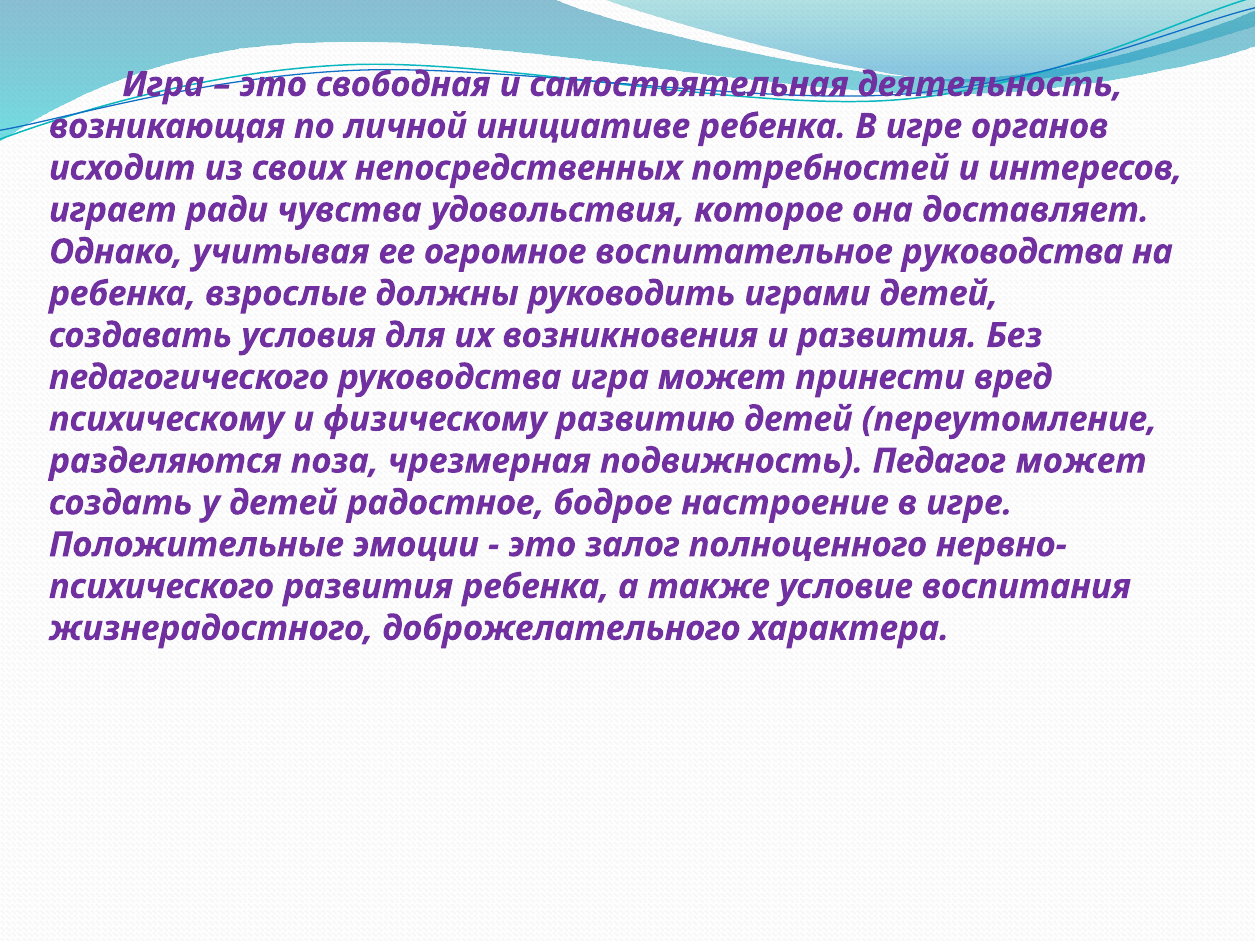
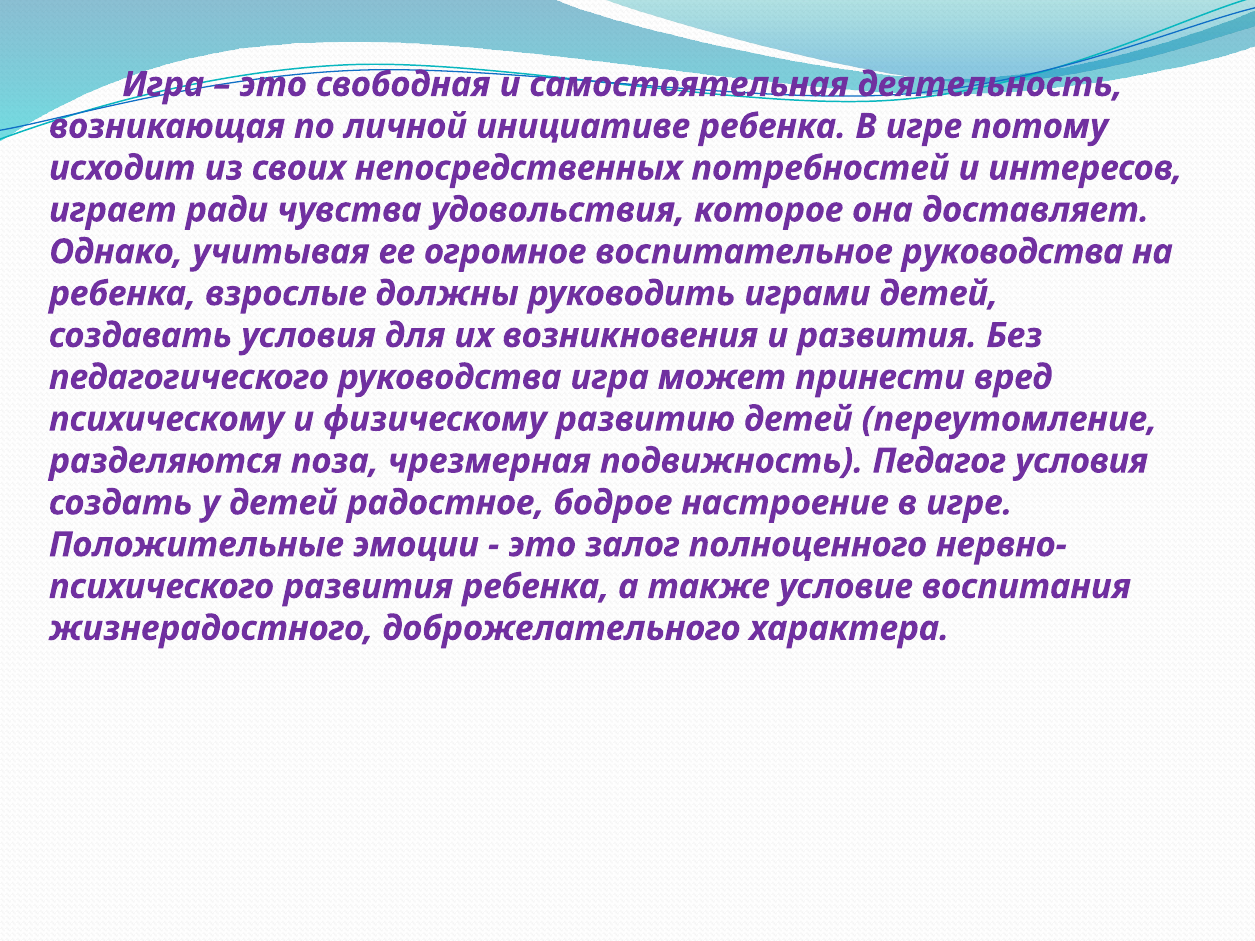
органов: органов -> потому
Педагог может: может -> условия
